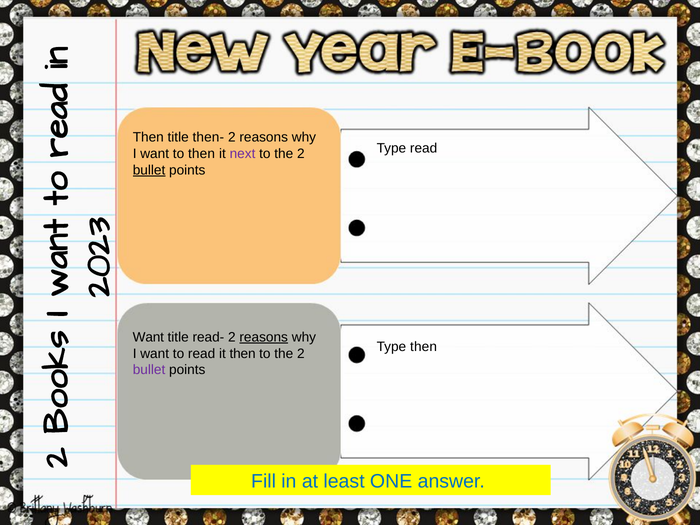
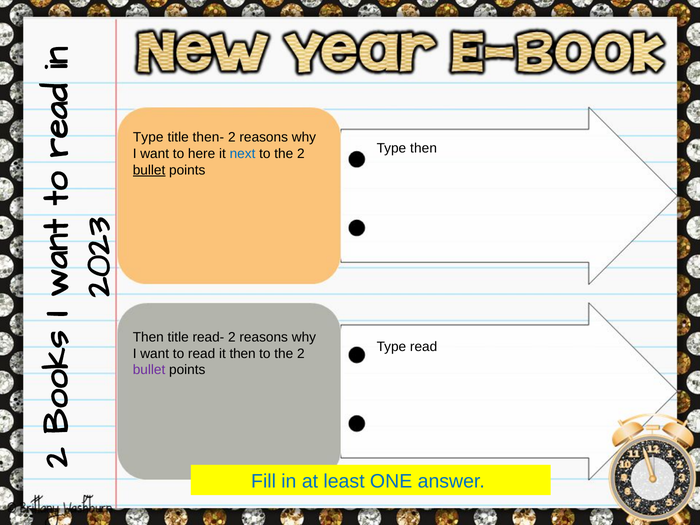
Then at (148, 137): Then -> Type
Type read: read -> then
to then: then -> here
next colour: purple -> blue
Want at (148, 337): Want -> Then
reasons at (264, 337) underline: present -> none
Type then: then -> read
